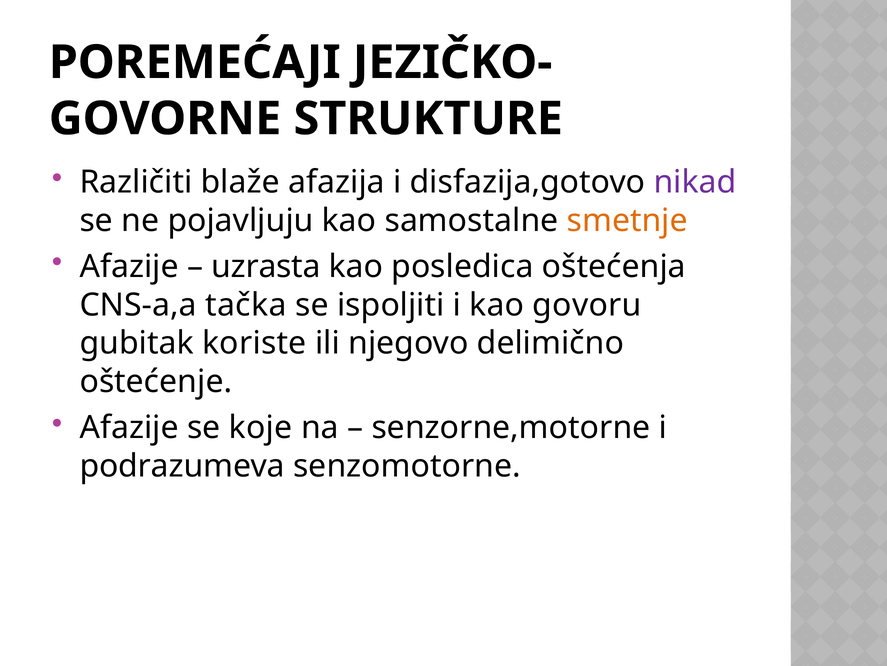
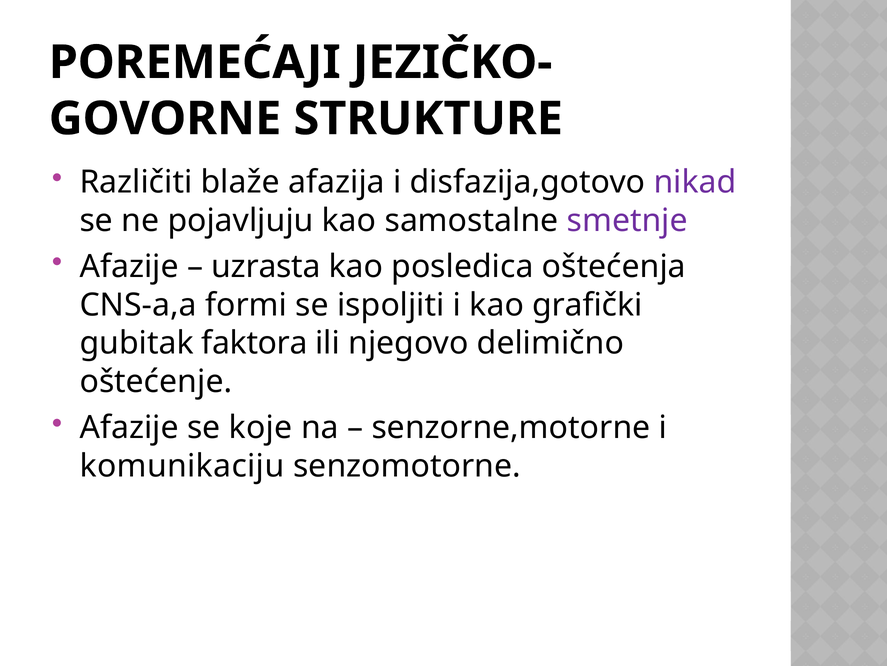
smetnje colour: orange -> purple
tačka: tačka -> formi
govoru: govoru -> grafički
koriste: koriste -> faktora
podrazumeva: podrazumeva -> komunikaciju
